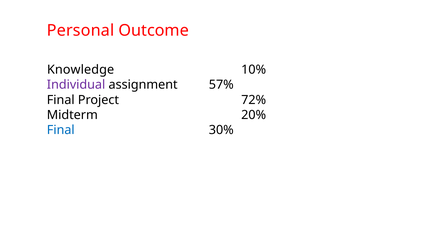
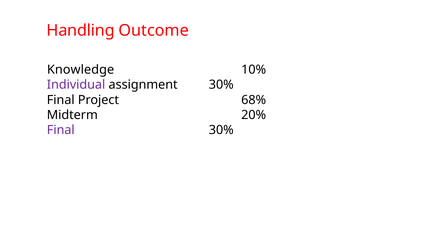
Personal: Personal -> Handling
assignment 57%: 57% -> 30%
72%: 72% -> 68%
Final at (61, 130) colour: blue -> purple
